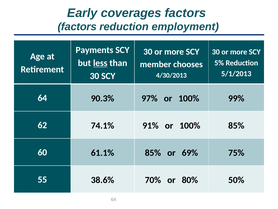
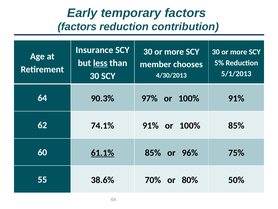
coverages: coverages -> temporary
employment: employment -> contribution
Payments: Payments -> Insurance
100% 99%: 99% -> 91%
61.1% underline: none -> present
69%: 69% -> 96%
